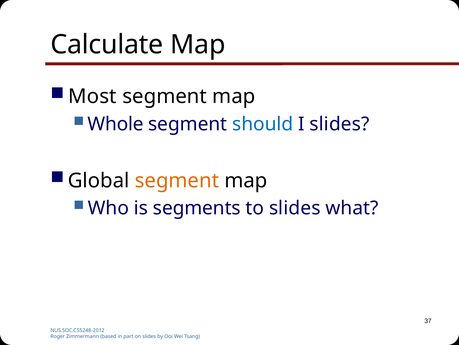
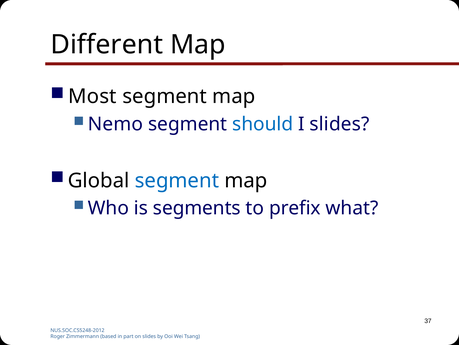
Calculate: Calculate -> Different
Whole: Whole -> Nemo
segment at (177, 180) colour: orange -> blue
to slides: slides -> prefix
